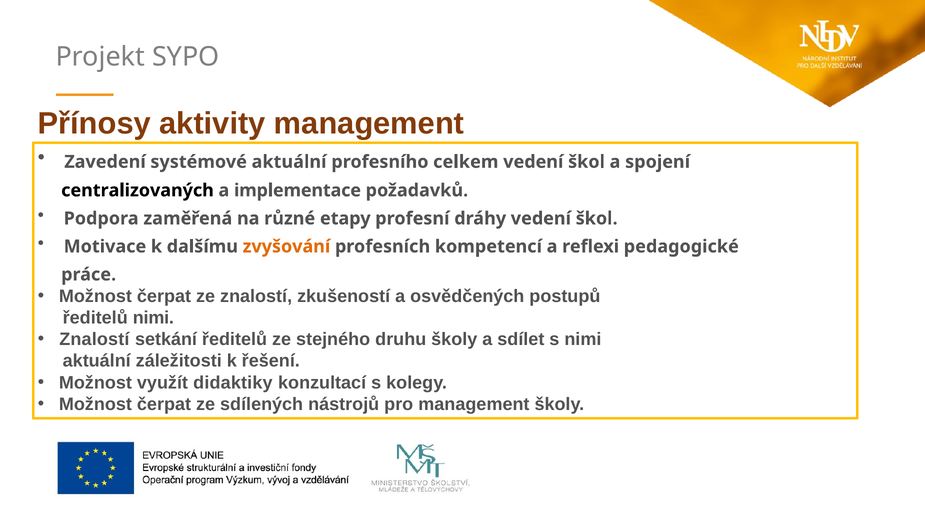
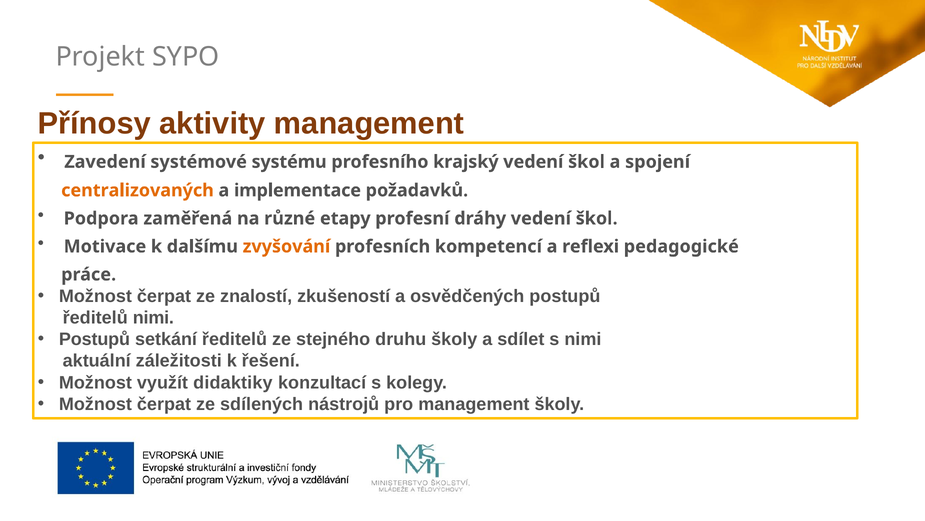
systémové aktuální: aktuální -> systému
celkem: celkem -> krajský
centralizovaných colour: black -> orange
Znalostí at (94, 339): Znalostí -> Postupů
